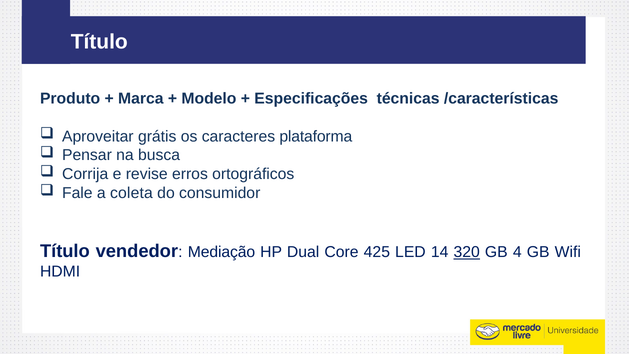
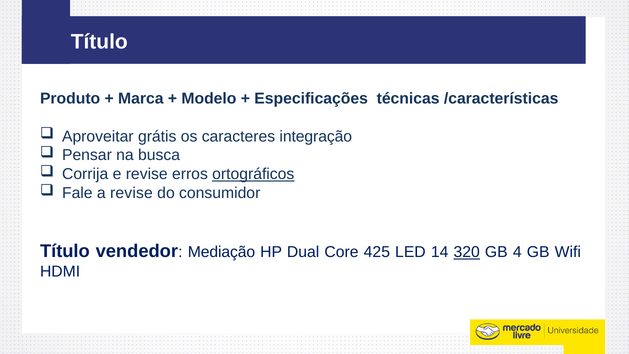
plataforma: plataforma -> integração
ortográficos underline: none -> present
a coleta: coleta -> revise
